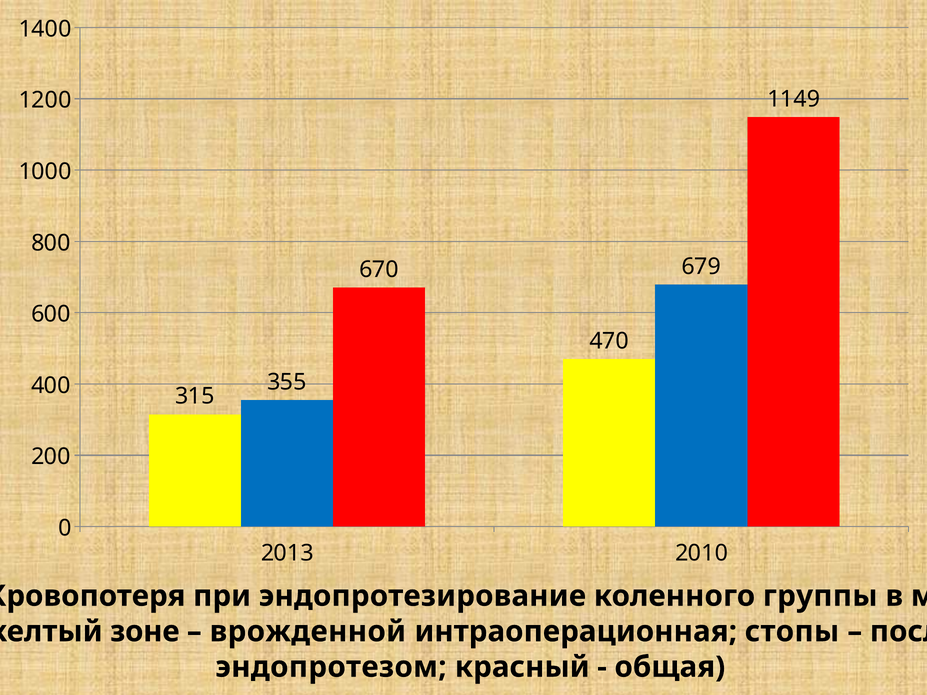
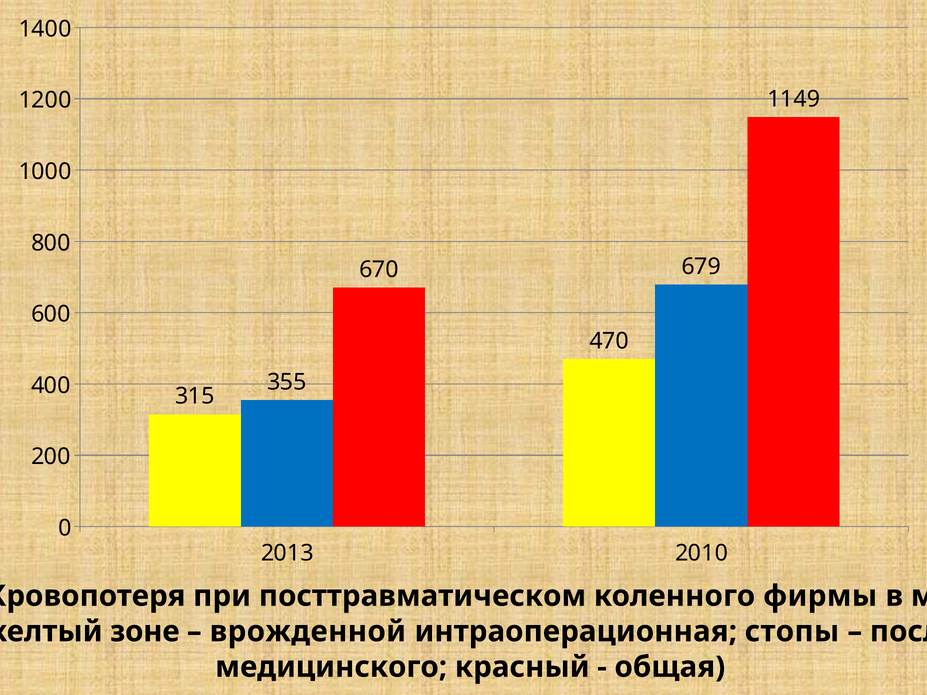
эндопротезирование: эндопротезирование -> посттравматическом
группы: группы -> фирмы
эндопротезом: эндопротезом -> медицинского
